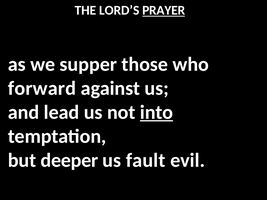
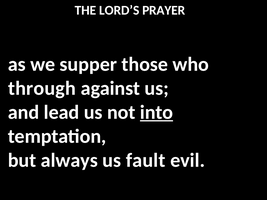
PRAYER underline: present -> none
forward: forward -> through
deeper: deeper -> always
